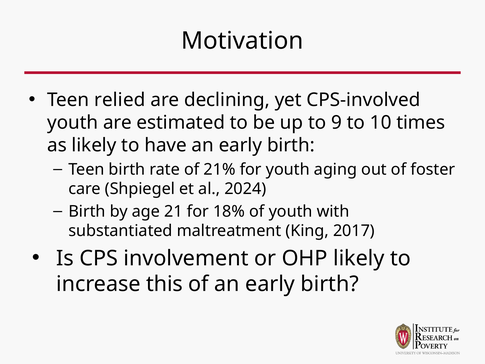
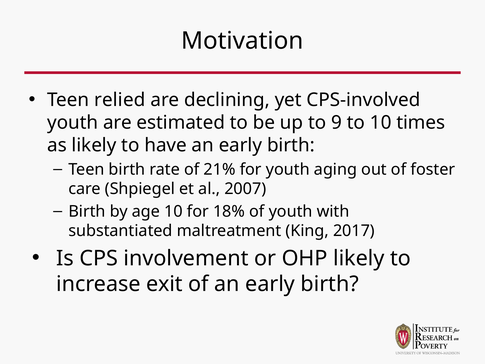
2024: 2024 -> 2007
age 21: 21 -> 10
this: this -> exit
